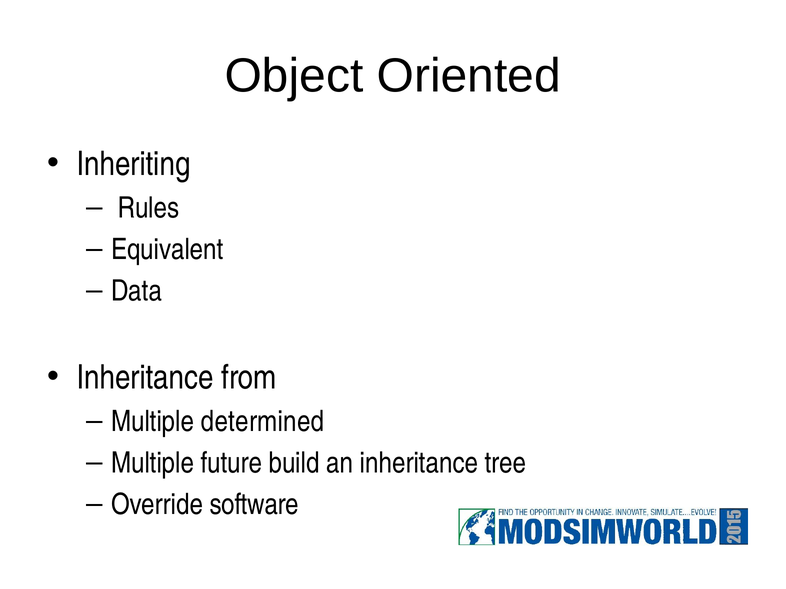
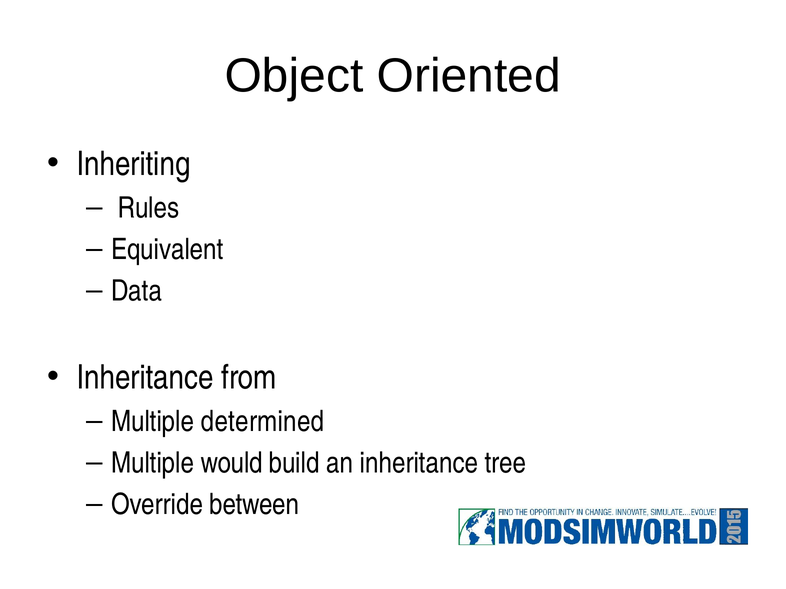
future: future -> would
software: software -> between
